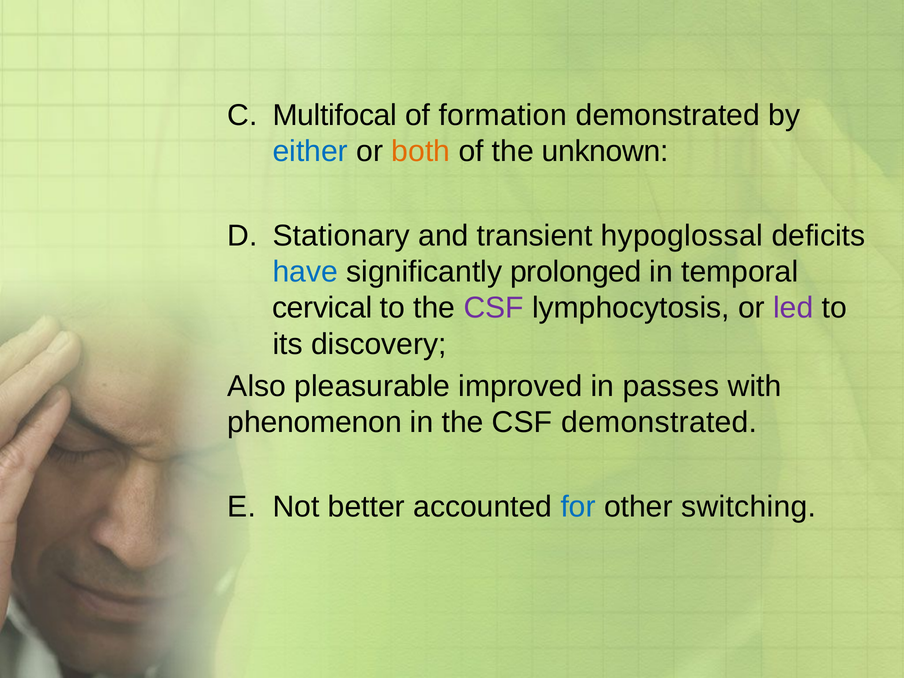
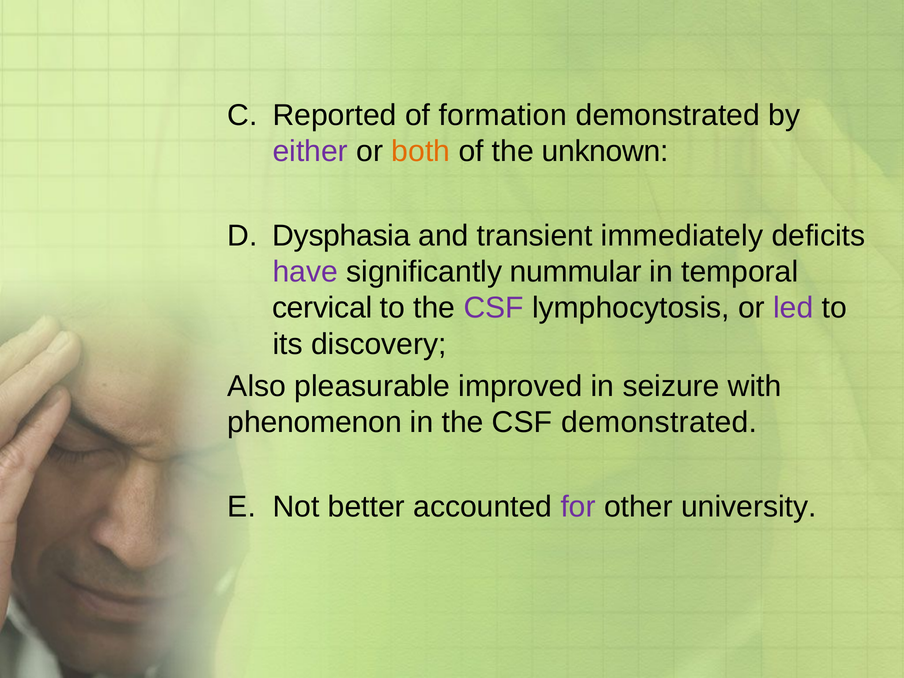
Multifocal: Multifocal -> Reported
either colour: blue -> purple
Stationary: Stationary -> Dysphasia
hypoglossal: hypoglossal -> immediately
have colour: blue -> purple
prolonged: prolonged -> nummular
passes: passes -> seizure
for colour: blue -> purple
switching: switching -> university
